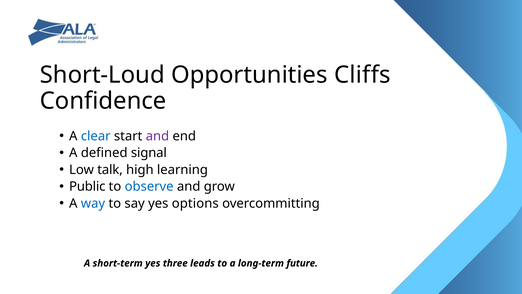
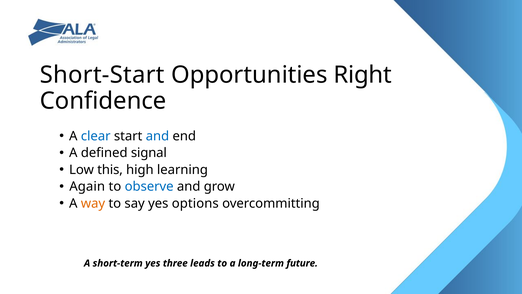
Short-Loud: Short-Loud -> Short-Start
Cliffs: Cliffs -> Right
and at (157, 136) colour: purple -> blue
talk: talk -> this
Public: Public -> Again
way colour: blue -> orange
